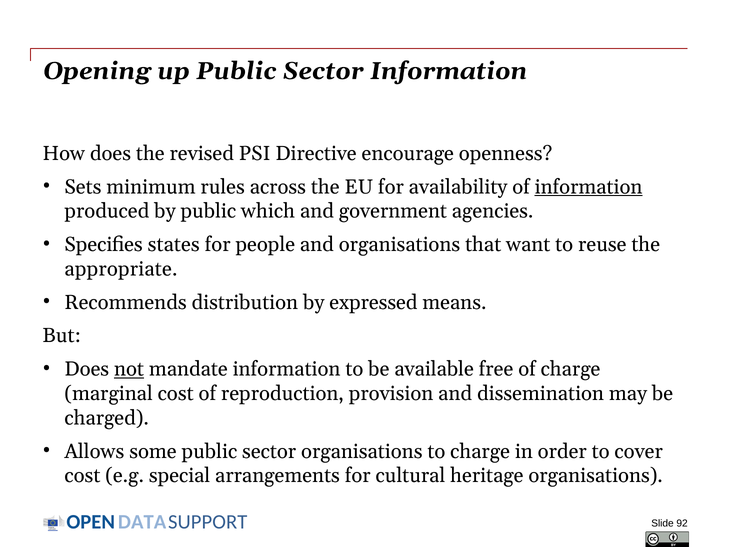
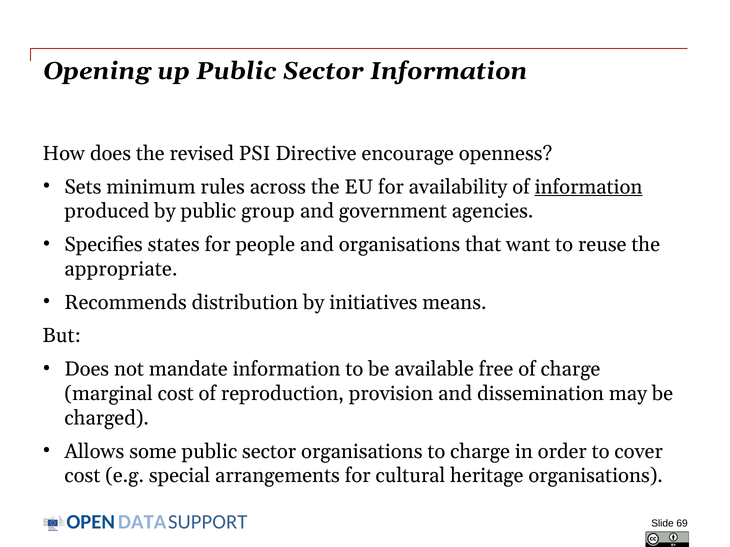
which: which -> group
expressed: expressed -> initiatives
not underline: present -> none
92: 92 -> 69
